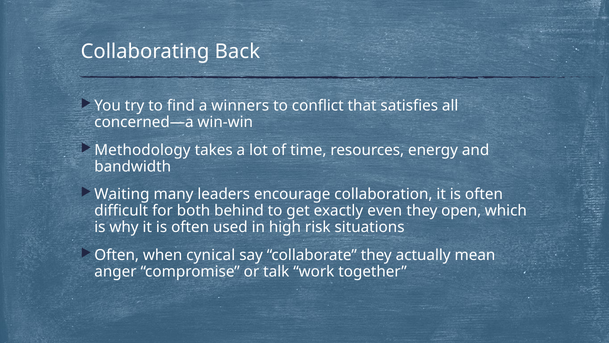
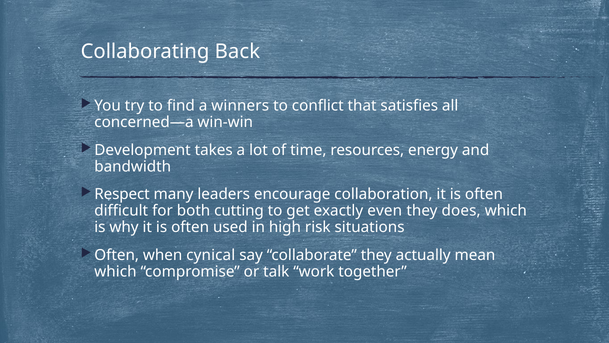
Methodology: Methodology -> Development
Waiting: Waiting -> Respect
behind: behind -> cutting
open: open -> does
anger at (115, 271): anger -> which
